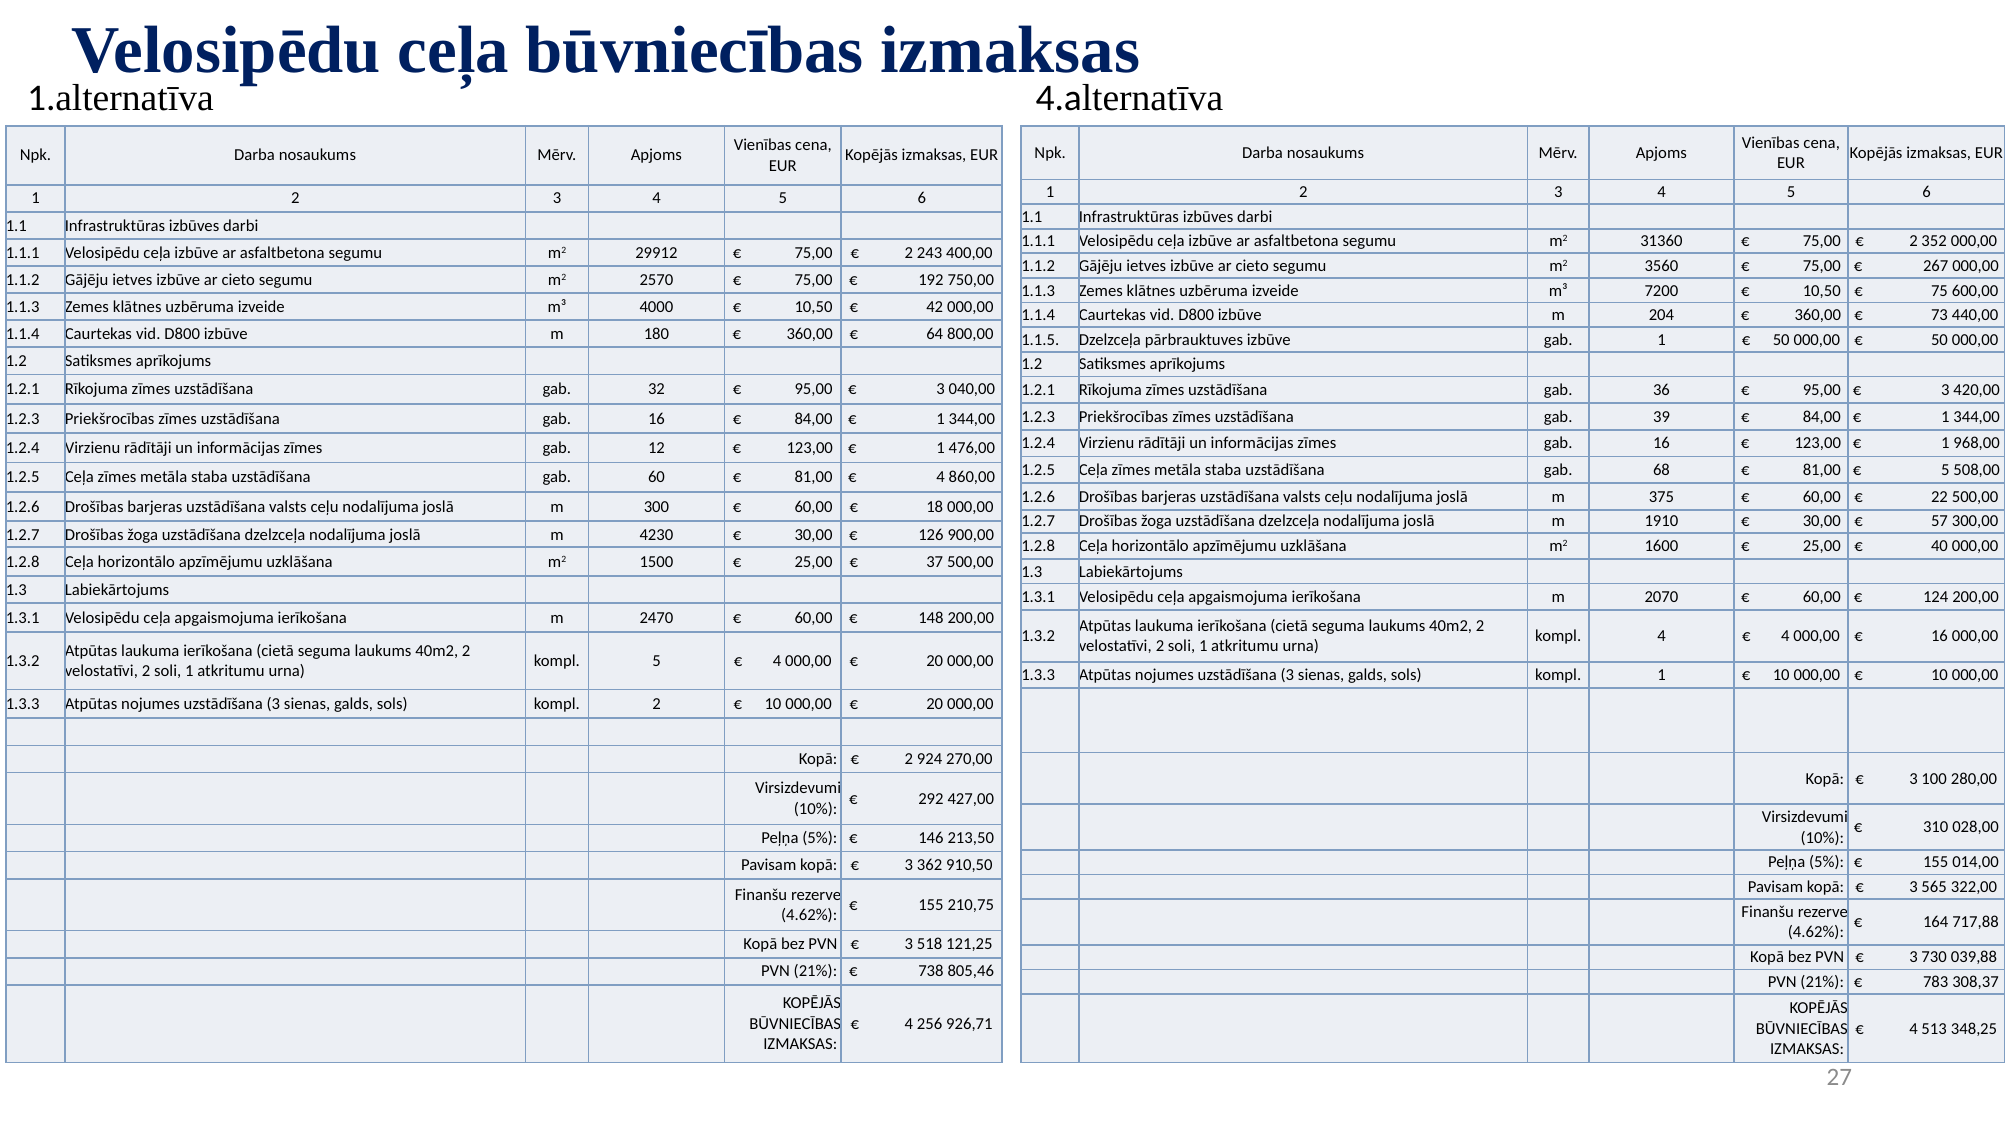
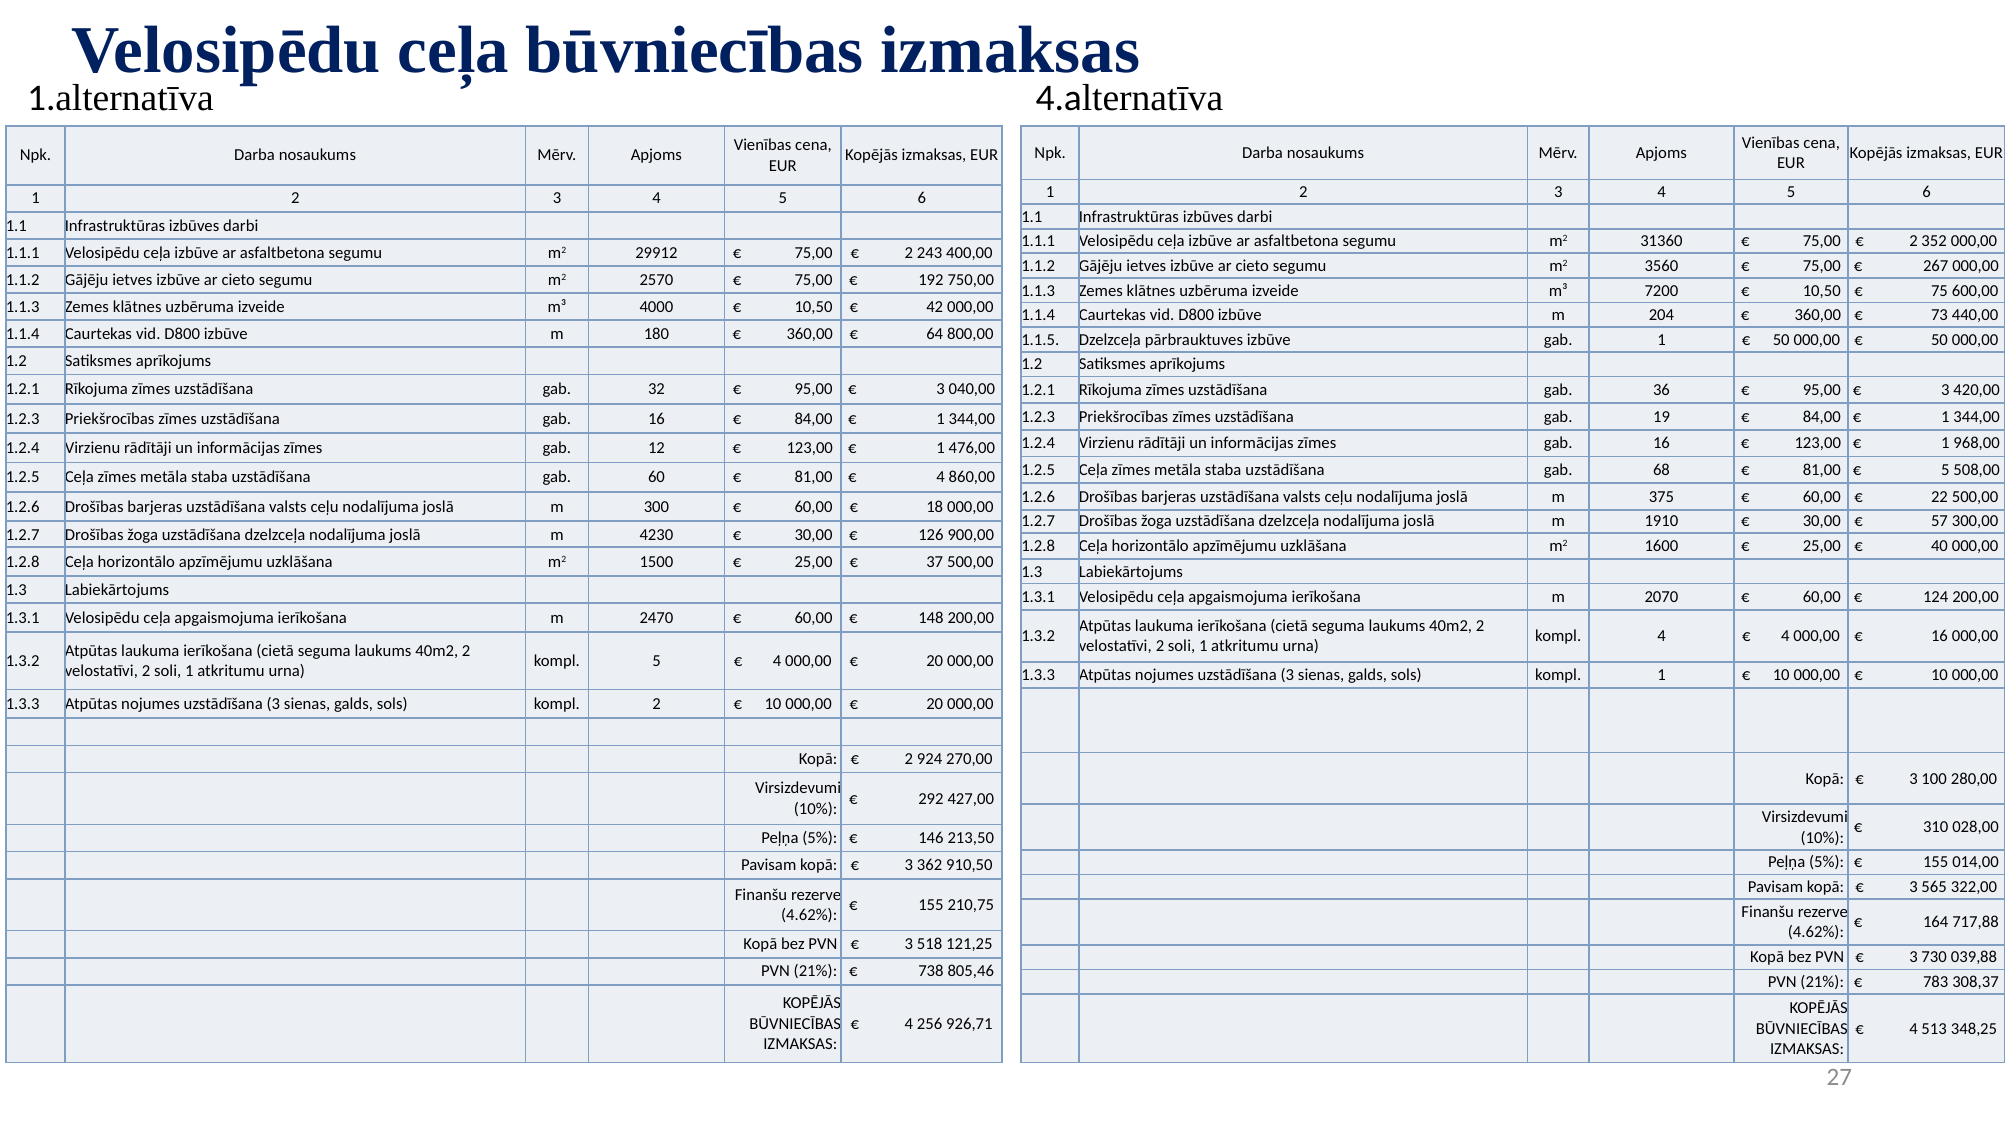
39: 39 -> 19
